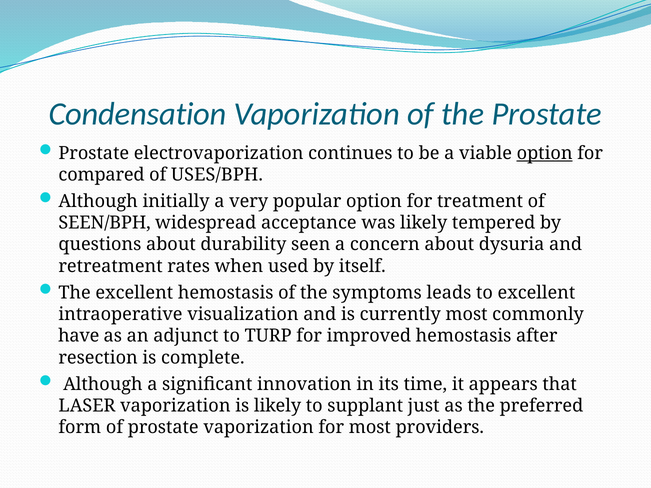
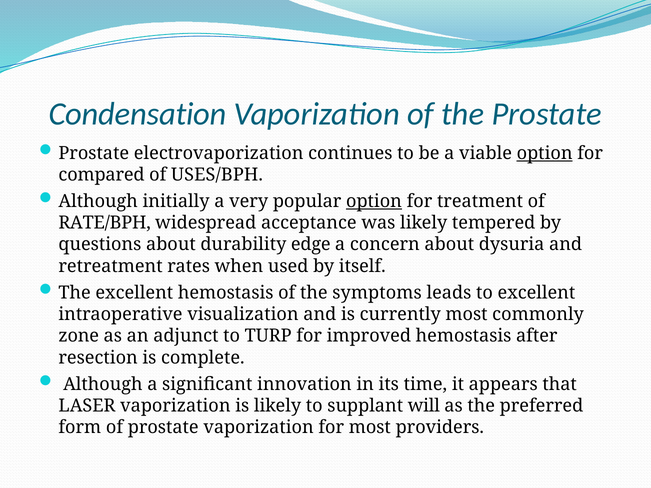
option at (374, 201) underline: none -> present
SEEN/BPH: SEEN/BPH -> RATE/BPH
seen: seen -> edge
have: have -> zone
just: just -> will
